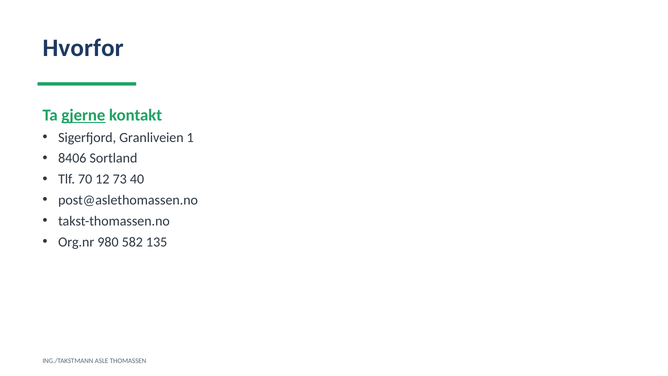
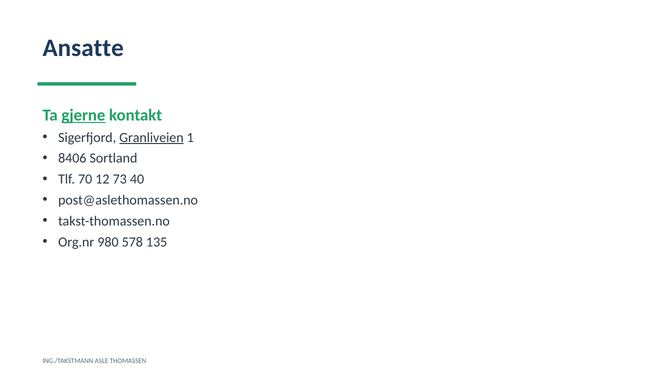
Hvorfor: Hvorfor -> Ansatte
Granliveien underline: none -> present
582: 582 -> 578
